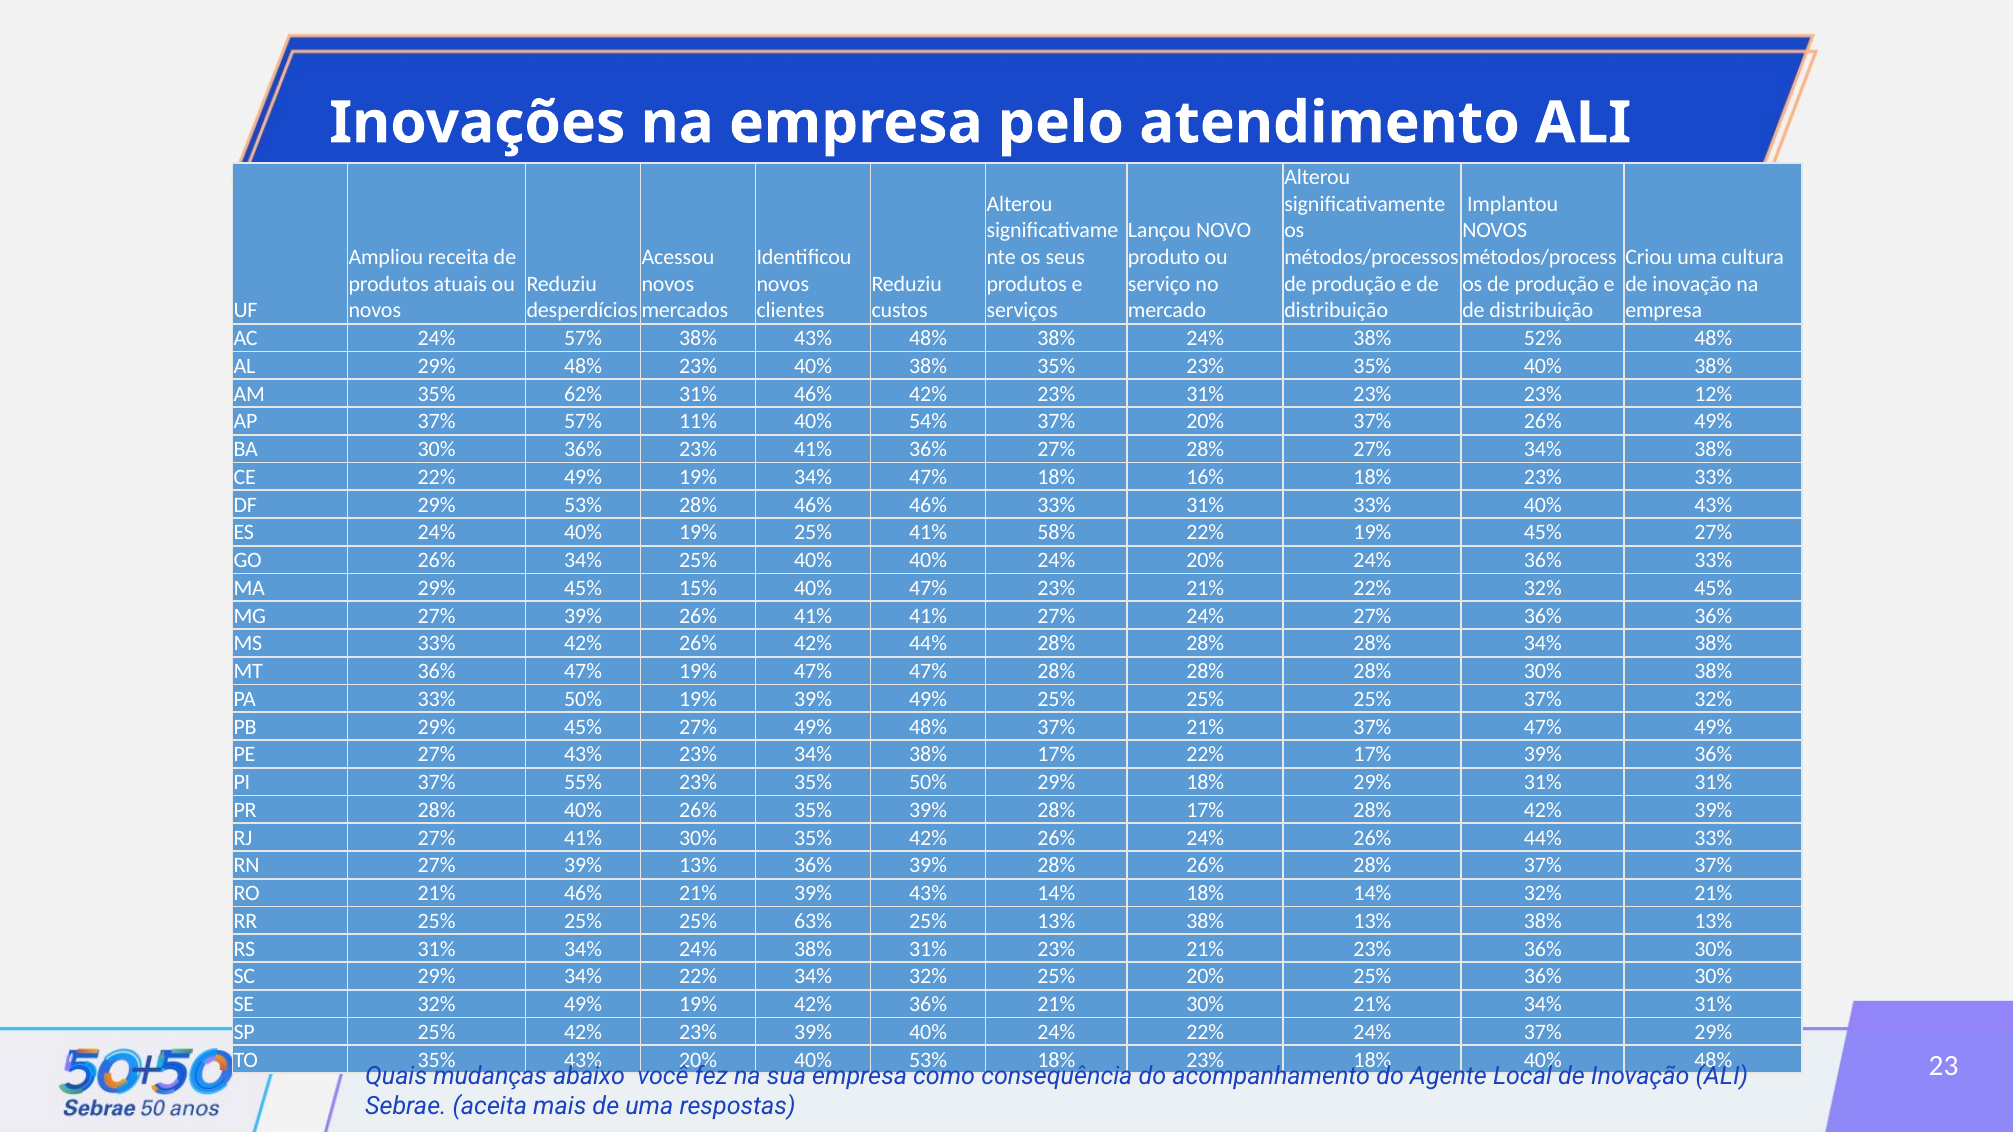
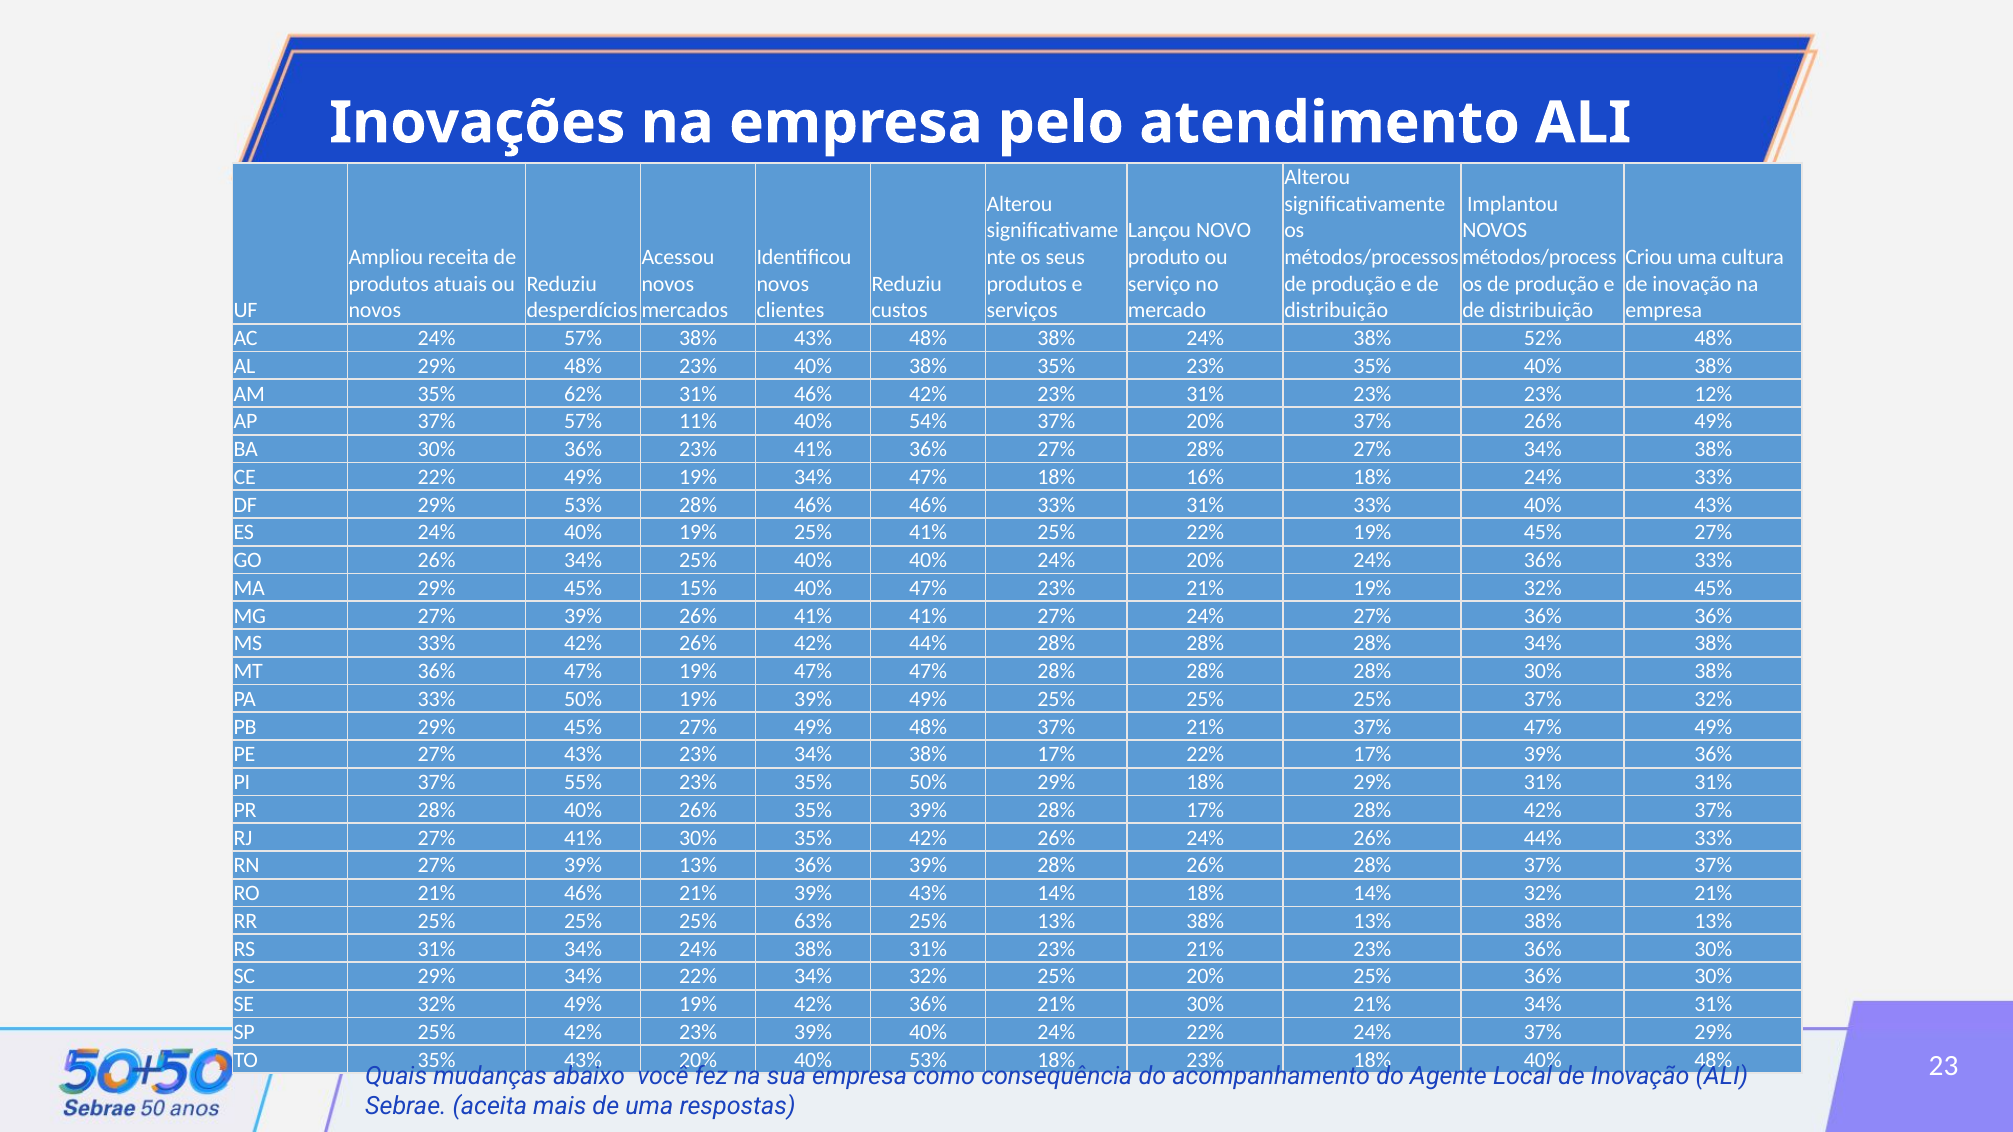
16% 18% 23%: 23% -> 24%
41% 58%: 58% -> 25%
21% 22%: 22% -> 19%
42% 39%: 39% -> 37%
